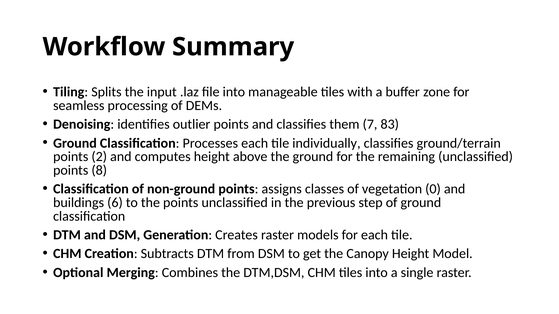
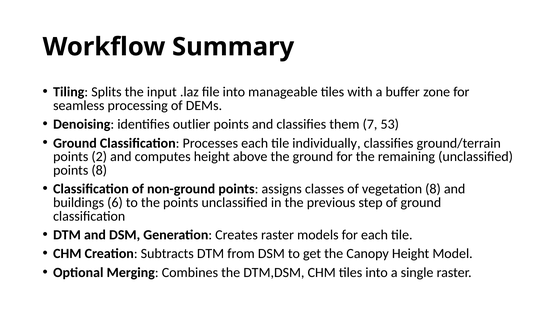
83: 83 -> 53
vegetation 0: 0 -> 8
